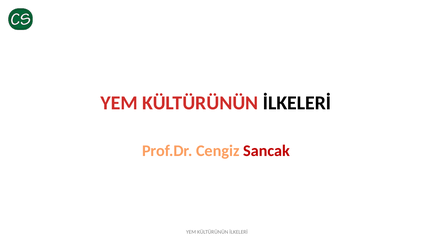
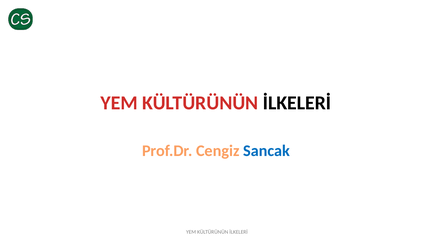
Sancak colour: red -> blue
